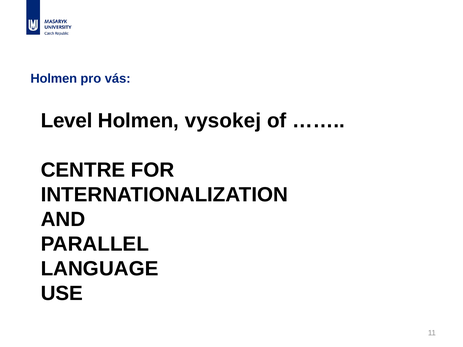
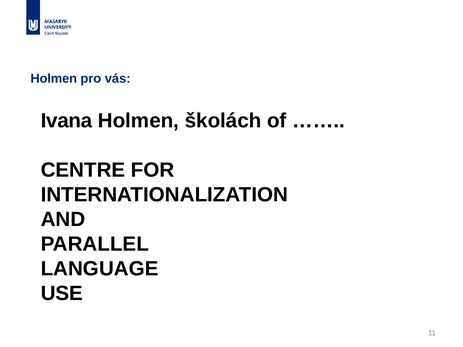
Level: Level -> Ivana
vysokej: vysokej -> školách
